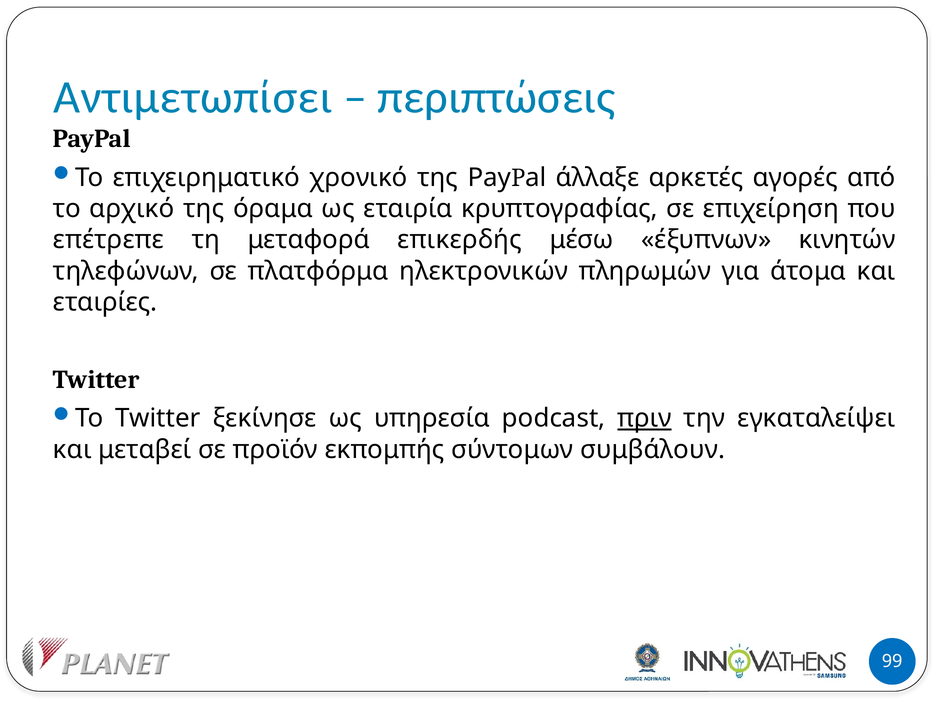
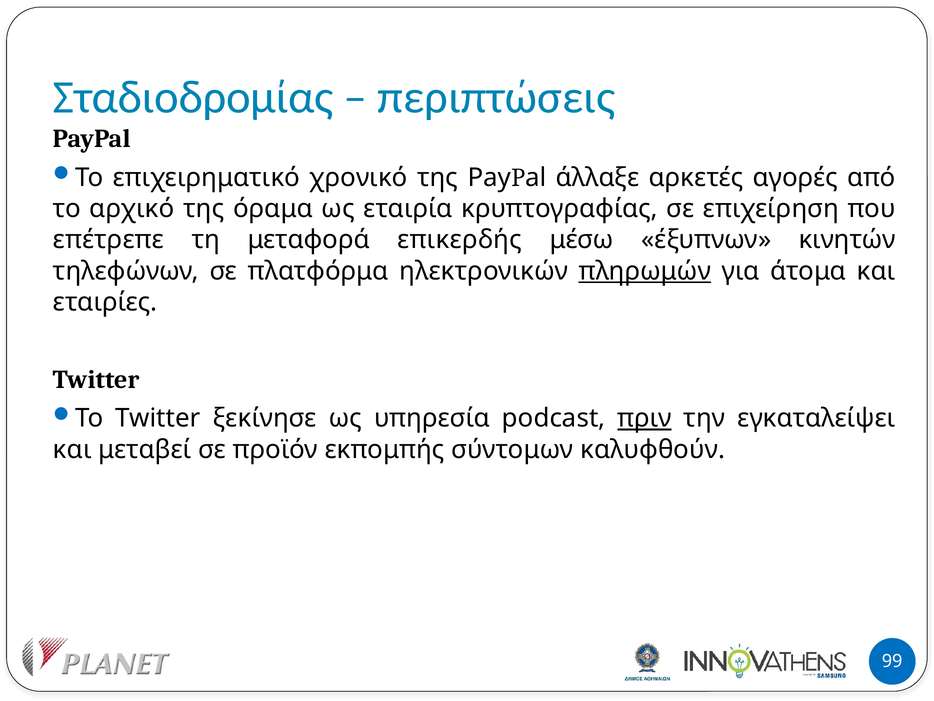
Αντιμετωπίσει: Αντιμετωπίσει -> Σταδιοδρομίας
πληρωμών underline: none -> present
συμβάλουν: συμβάλουν -> καλυφθούν
